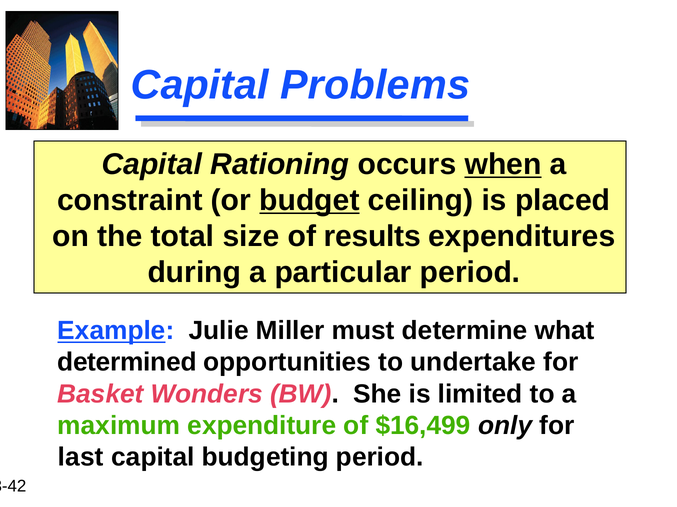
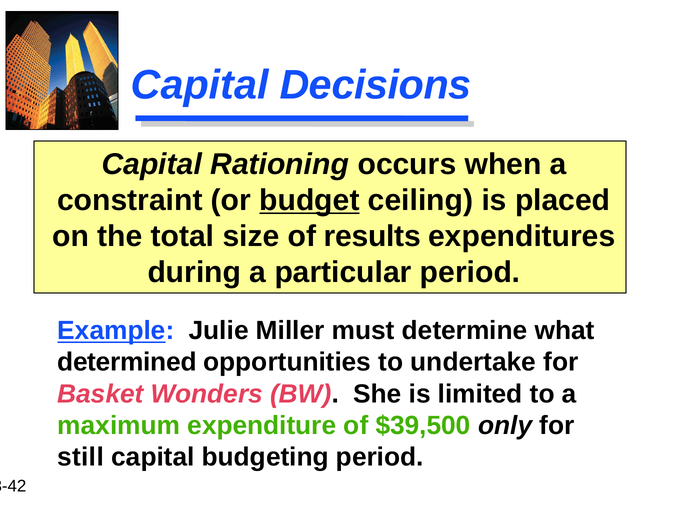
Problems: Problems -> Decisions
when underline: present -> none
$16,499: $16,499 -> $39,500
last: last -> still
